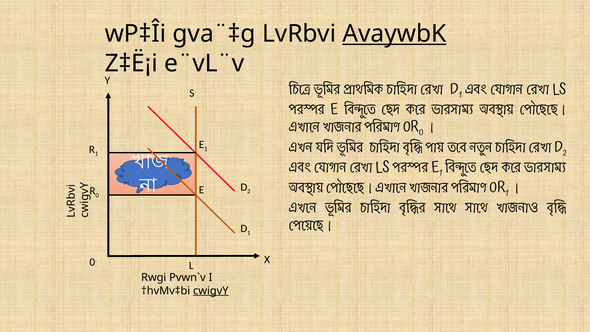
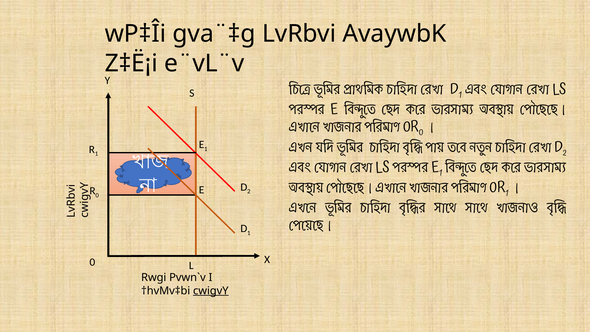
AvaywbK underline: present -> none
